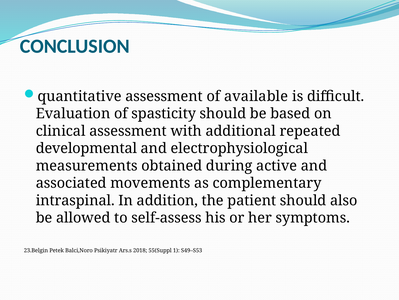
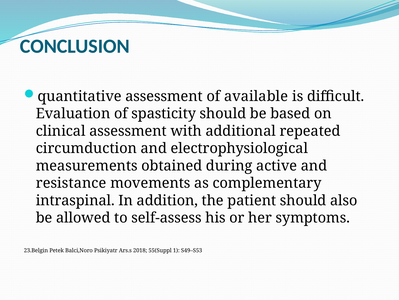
developmental: developmental -> circumduction
associated: associated -> resistance
